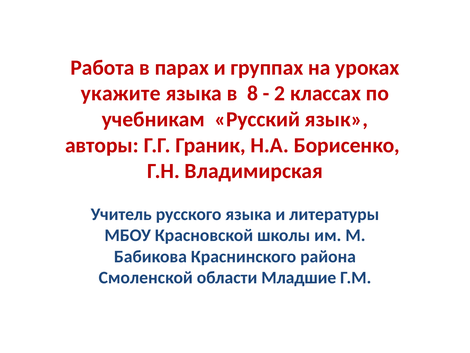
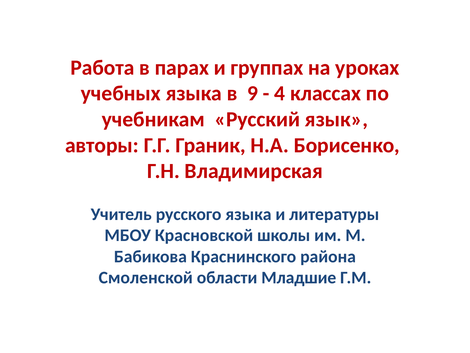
укажите: укажите -> учебных
8: 8 -> 9
2: 2 -> 4
